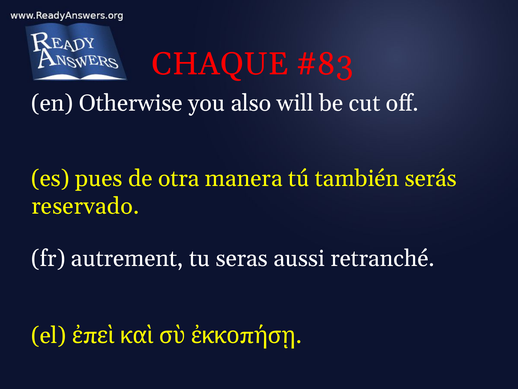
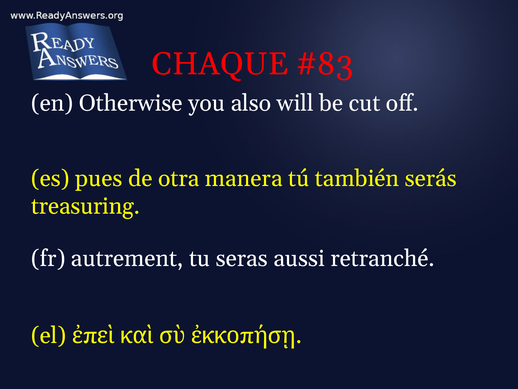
reservado: reservado -> treasuring
